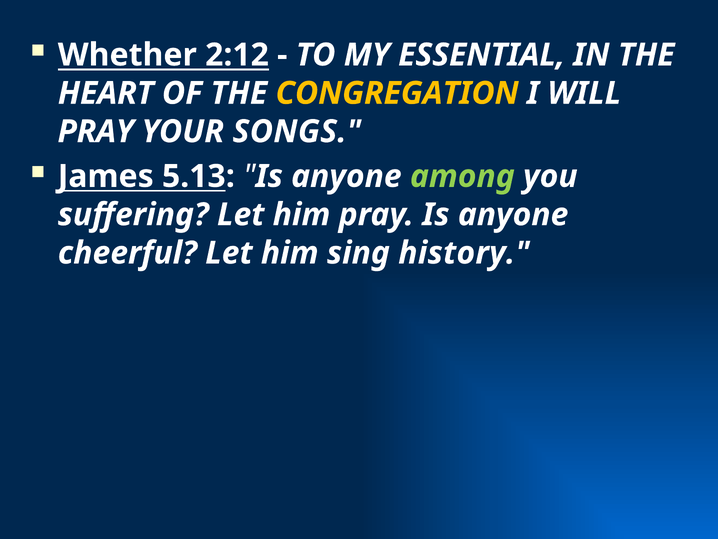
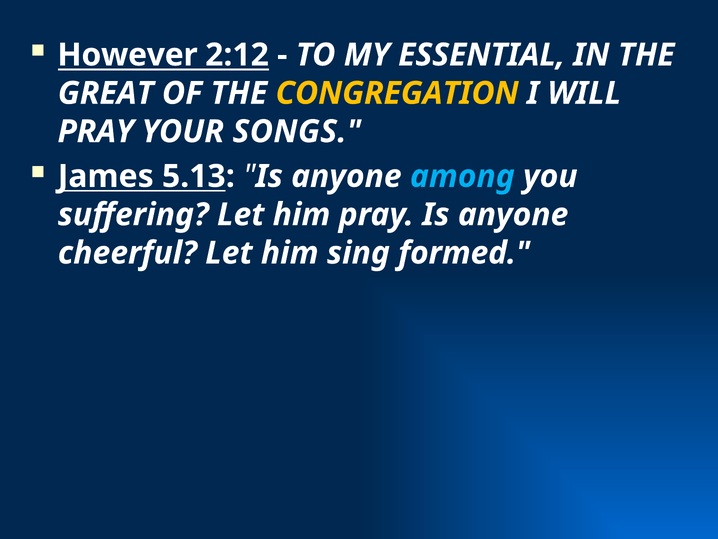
Whether: Whether -> However
HEART: HEART -> GREAT
among colour: light green -> light blue
history: history -> formed
